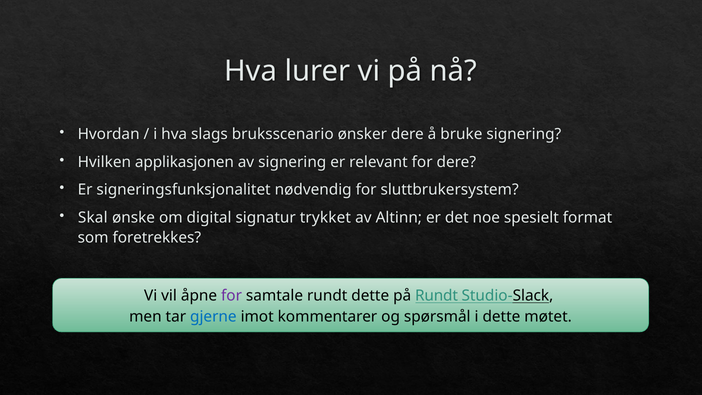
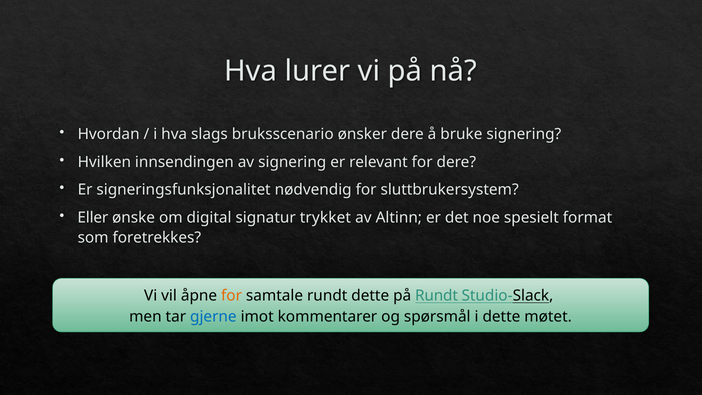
applikasjonen: applikasjonen -> innsendingen
Skal: Skal -> Eller
for at (232, 296) colour: purple -> orange
